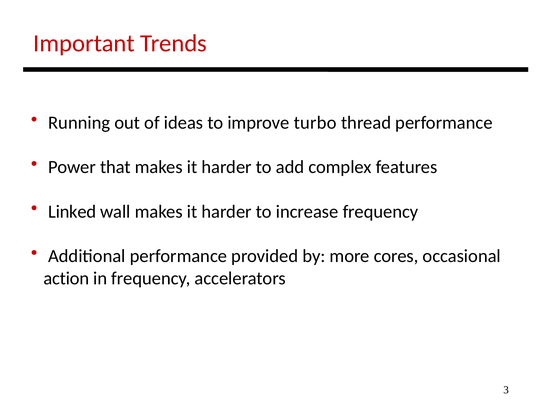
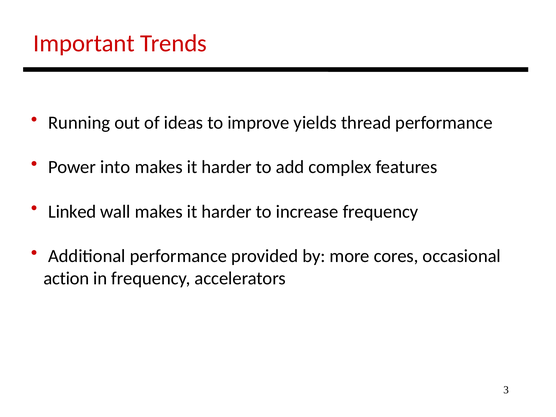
turbo: turbo -> yields
that: that -> into
